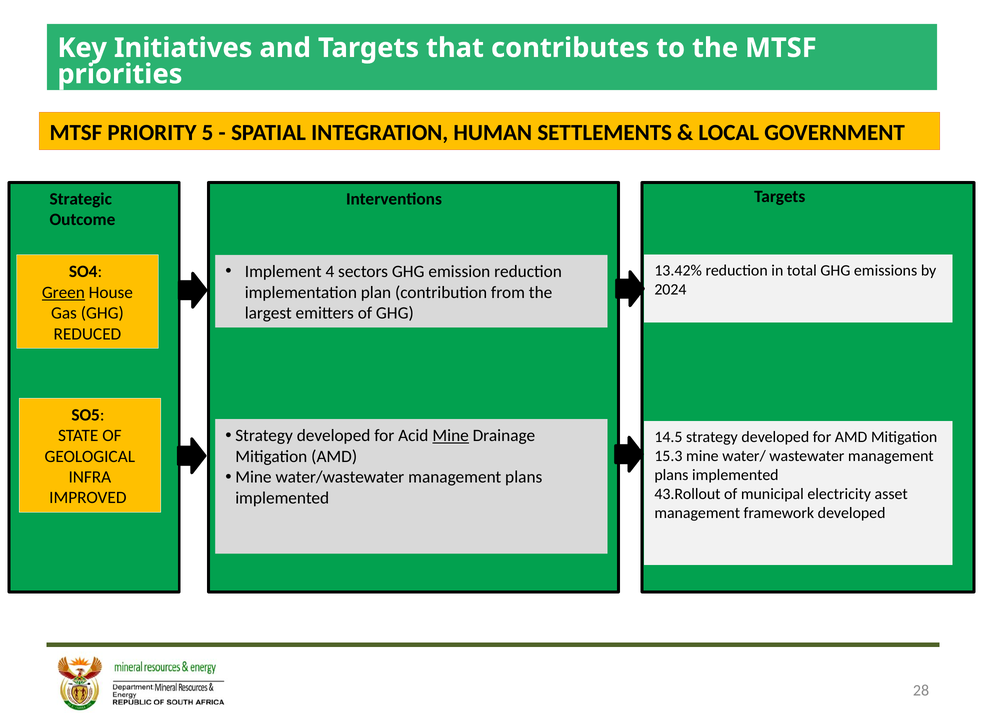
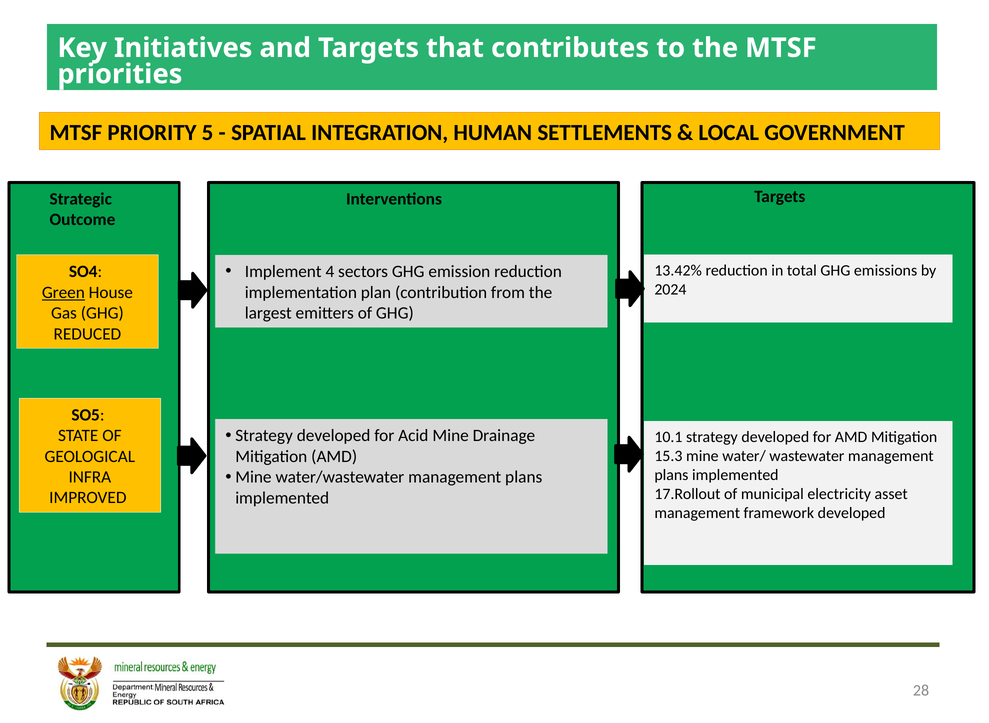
Mine at (451, 436) underline: present -> none
14.5: 14.5 -> 10.1
43.Rollout: 43.Rollout -> 17.Rollout
